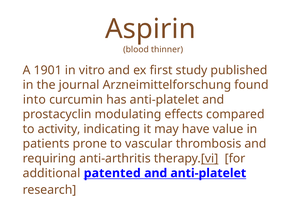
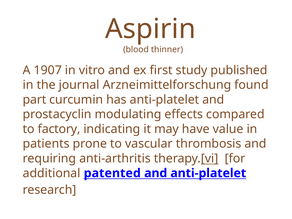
1901: 1901 -> 1907
into: into -> part
activity: activity -> factory
